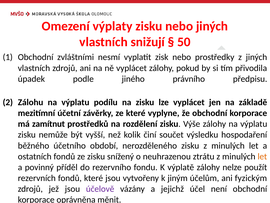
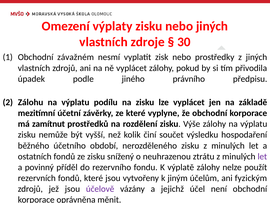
snižují: snižují -> zdroje
50: 50 -> 30
zvláštními: zvláštními -> závažném
let at (262, 156) colour: orange -> purple
